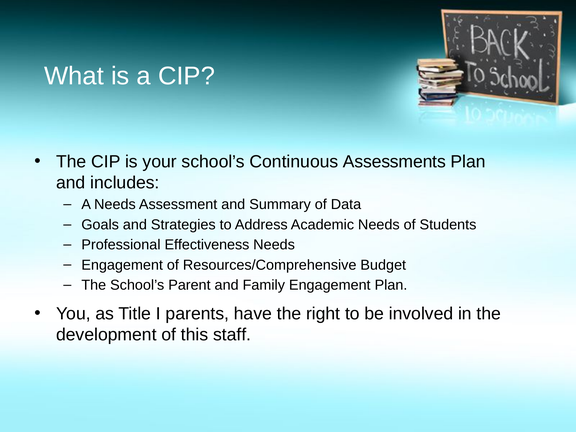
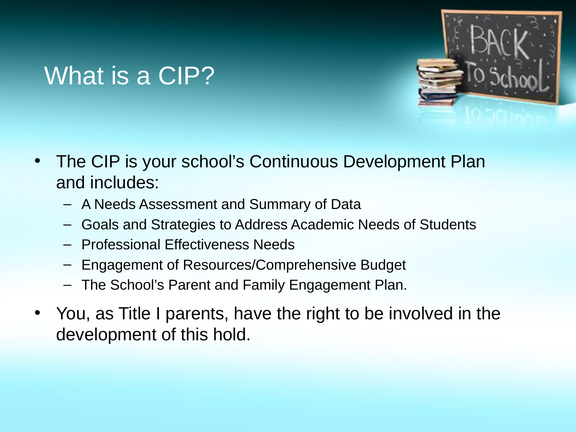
Continuous Assessments: Assessments -> Development
staff: staff -> hold
